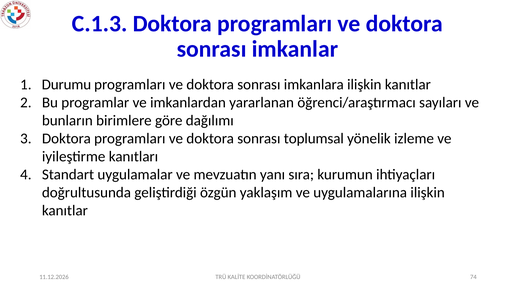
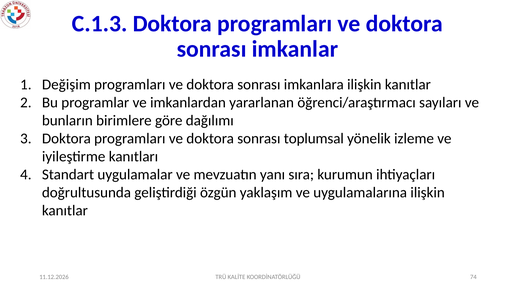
Durumu: Durumu -> Değişim
